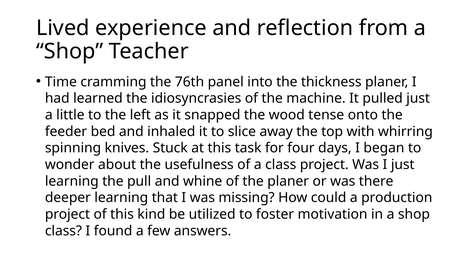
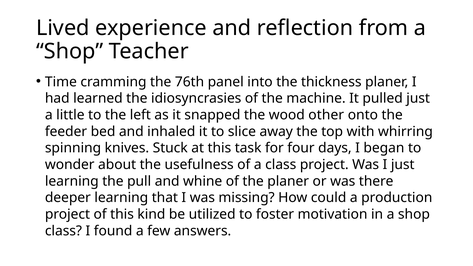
tense: tense -> other
